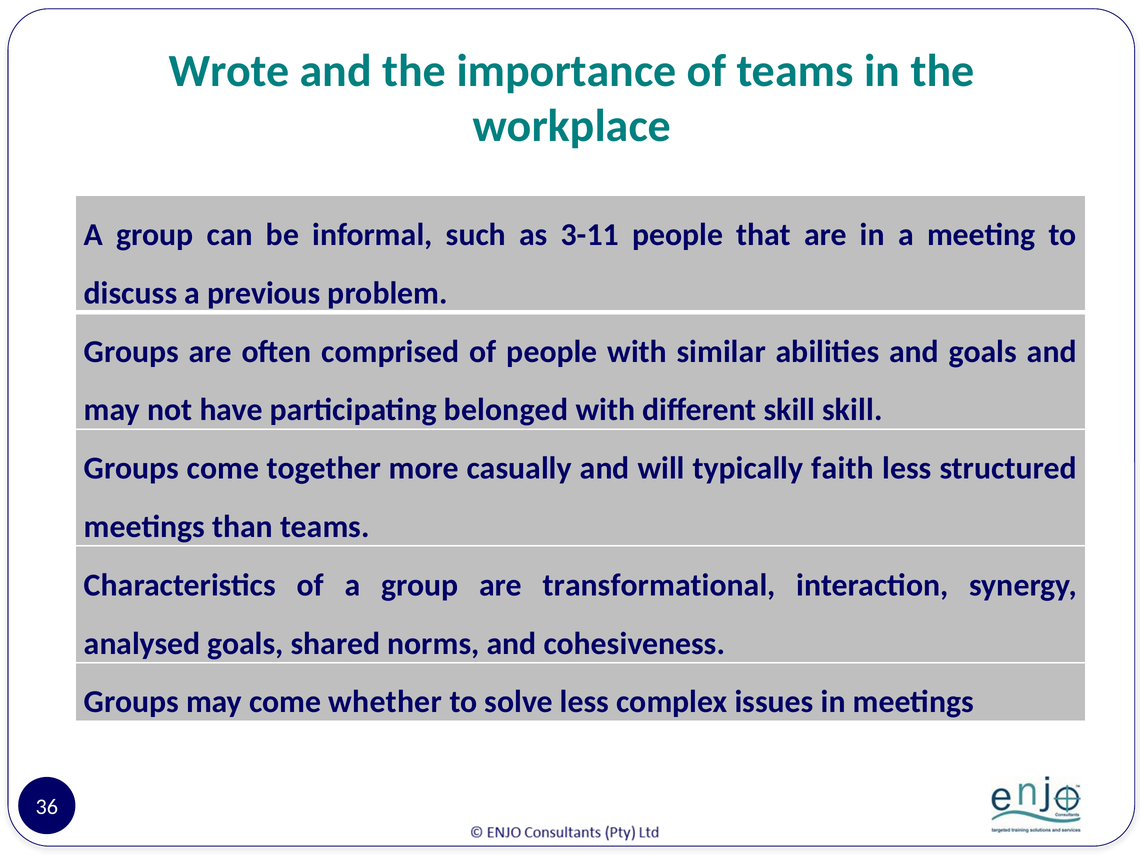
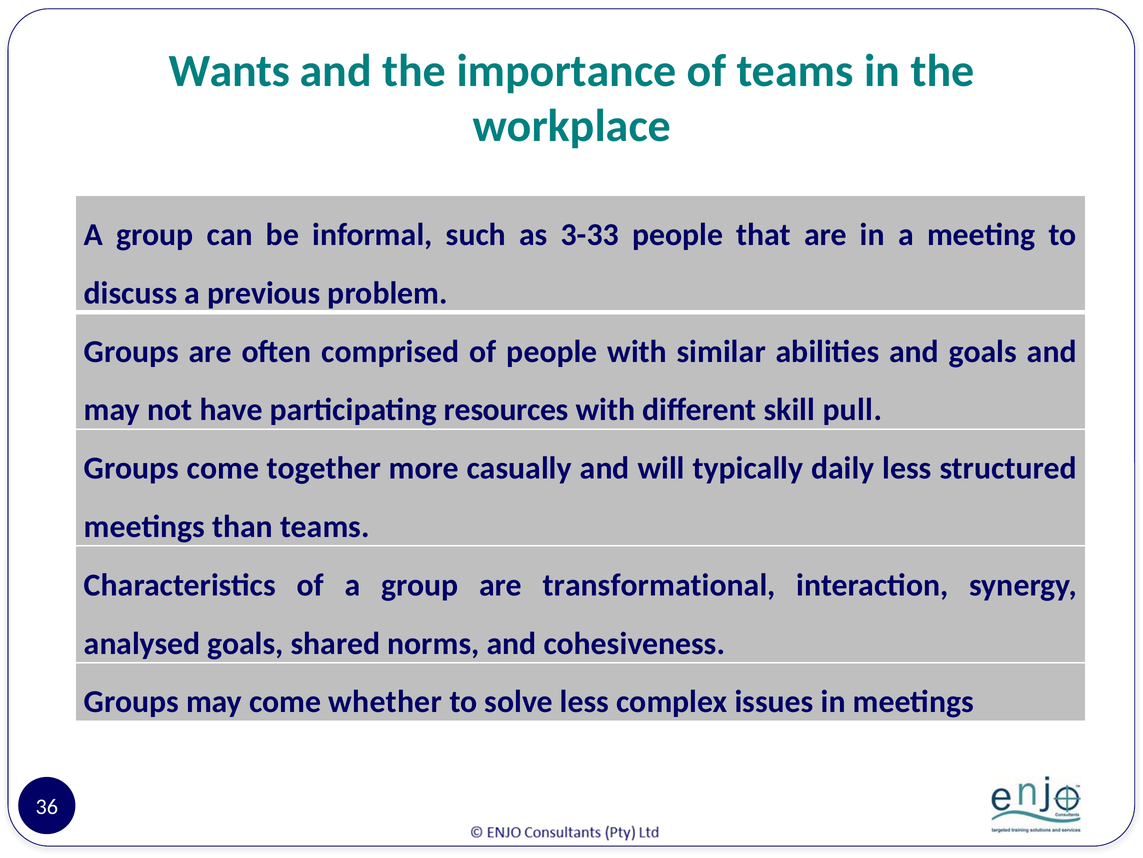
Wrote: Wrote -> Wants
3-11: 3-11 -> 3-33
belonged: belonged -> resources
skill skill: skill -> pull
faith: faith -> daily
